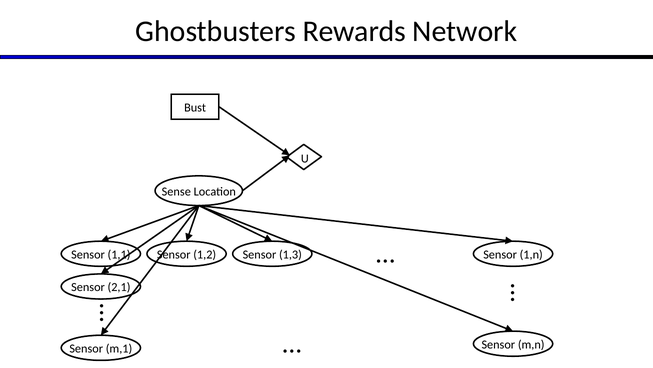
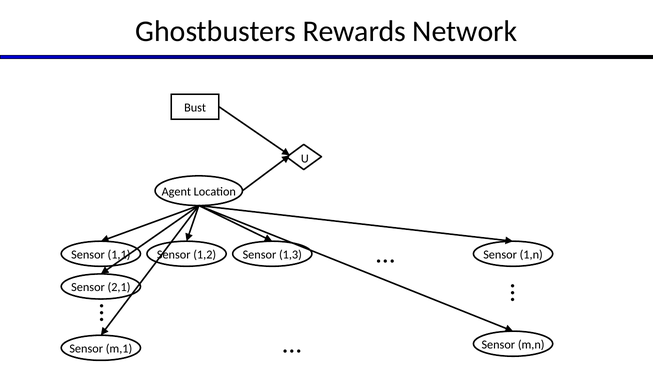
Sense: Sense -> Agent
